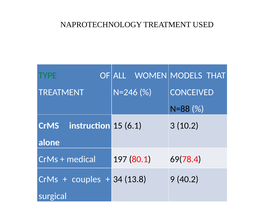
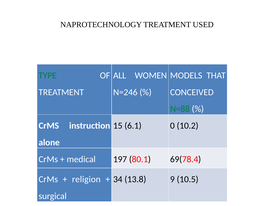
N=88 colour: black -> green
3: 3 -> 0
couples: couples -> religion
40.2: 40.2 -> 10.5
